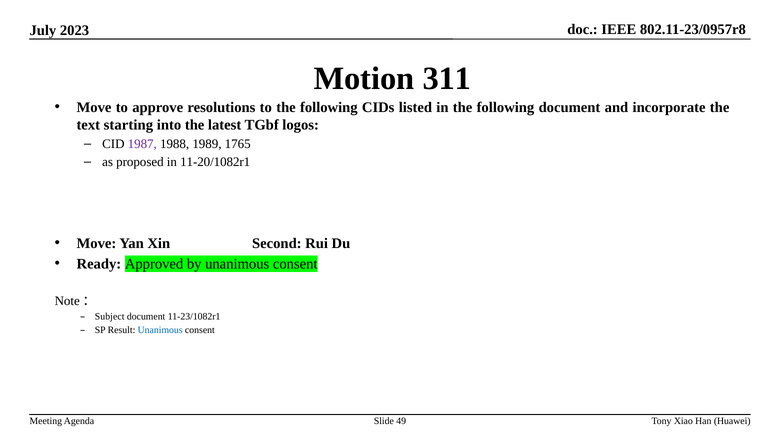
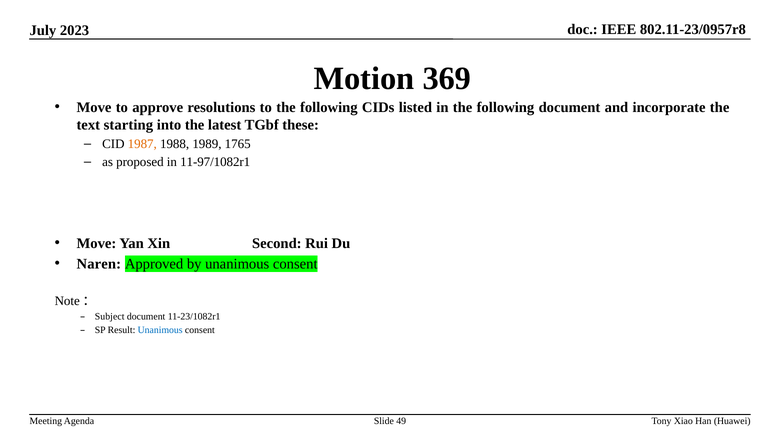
311: 311 -> 369
logos: logos -> these
1987 colour: purple -> orange
11-20/1082r1: 11-20/1082r1 -> 11-97/1082r1
Ready: Ready -> Naren
